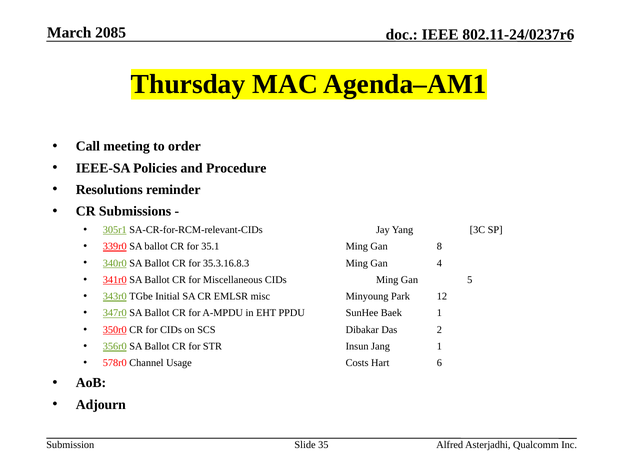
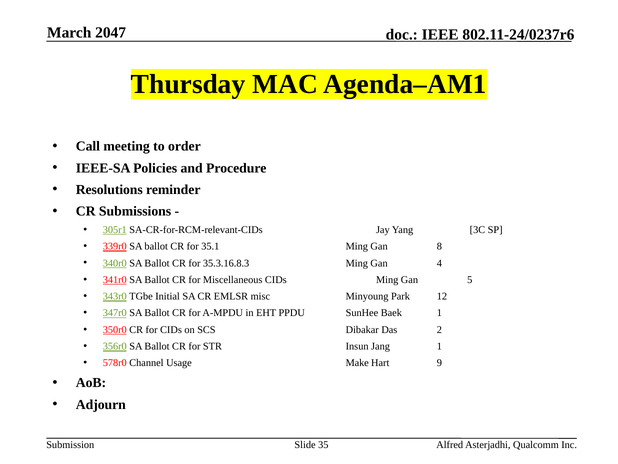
2085: 2085 -> 2047
Costs: Costs -> Make
6: 6 -> 9
